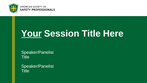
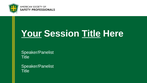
Title at (91, 33) underline: none -> present
